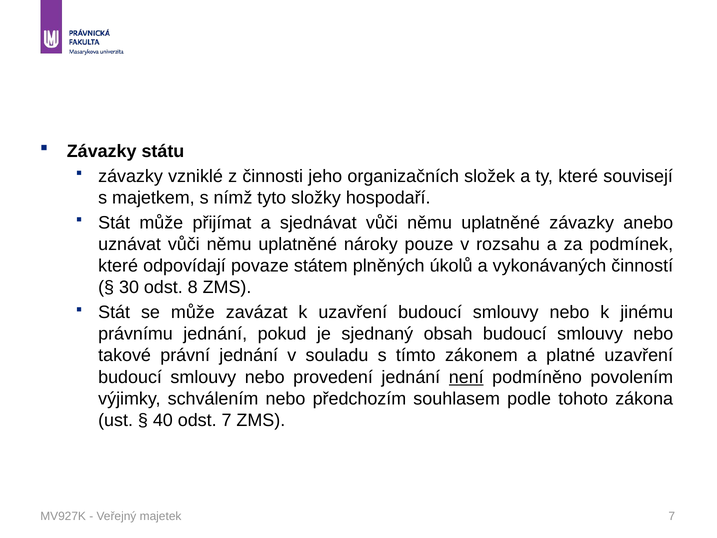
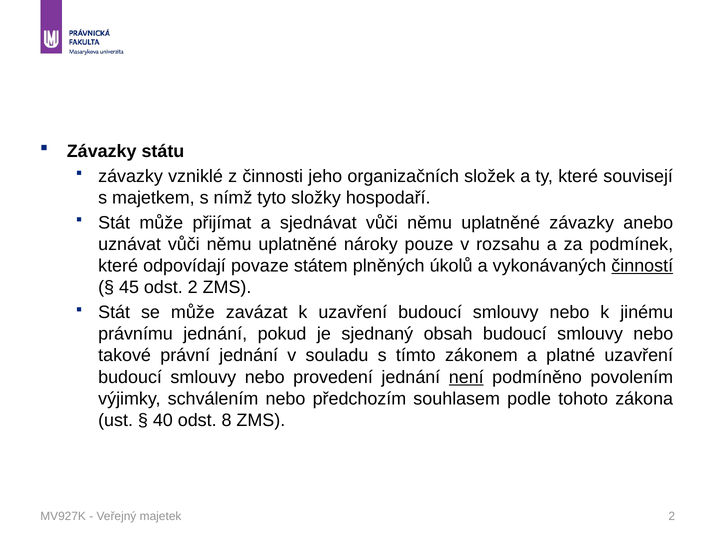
činností underline: none -> present
30: 30 -> 45
odst 8: 8 -> 2
odst 7: 7 -> 8
majetek 7: 7 -> 2
